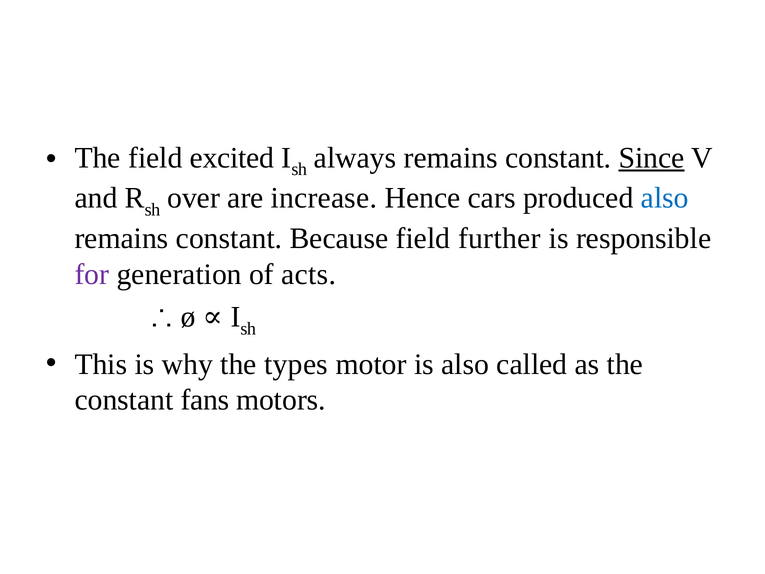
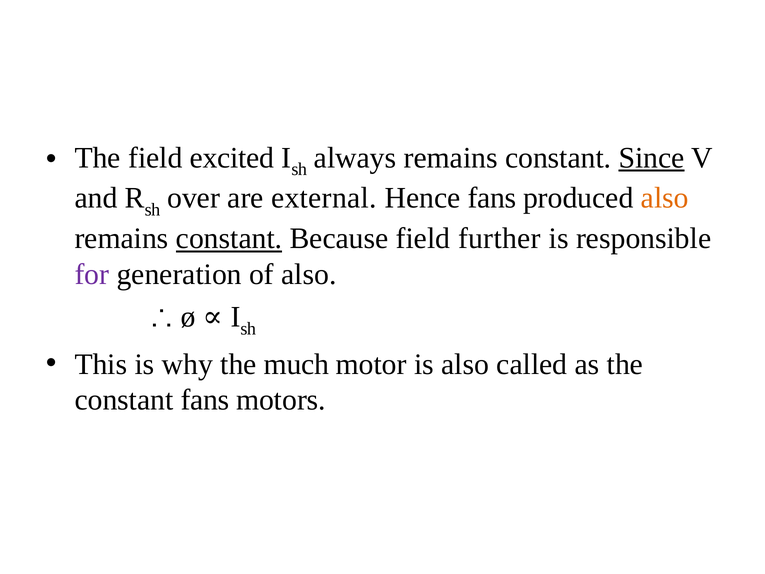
increase: increase -> external
Hence cars: cars -> fans
also at (665, 198) colour: blue -> orange
constant at (229, 239) underline: none -> present
of acts: acts -> also
types: types -> much
